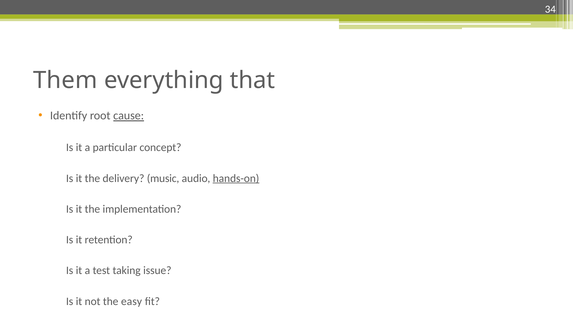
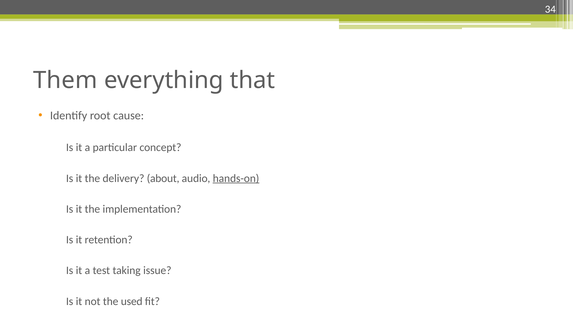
cause underline: present -> none
music: music -> about
easy: easy -> used
